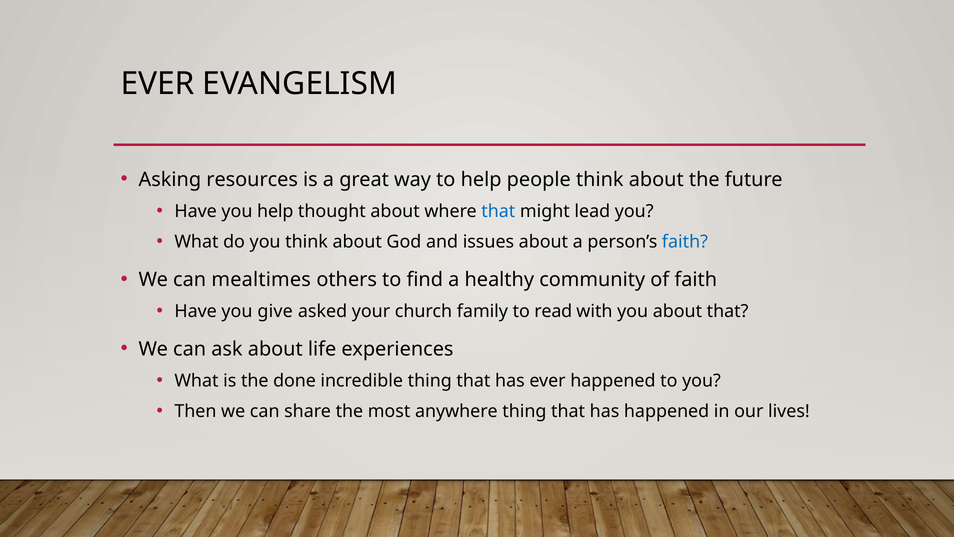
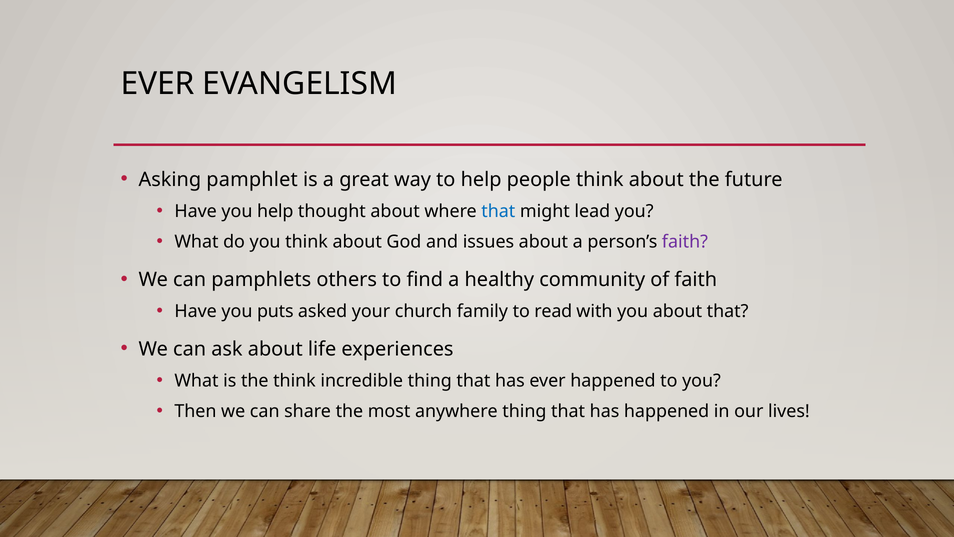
resources: resources -> pamphlet
faith at (685, 242) colour: blue -> purple
mealtimes: mealtimes -> pamphlets
give: give -> puts
the done: done -> think
